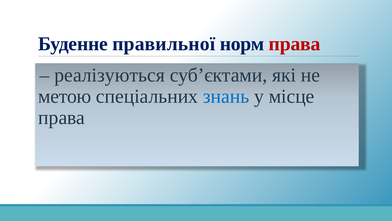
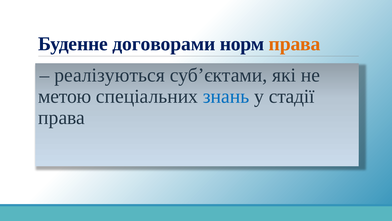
правильної: правильної -> договорами
права at (295, 44) colour: red -> orange
місце: місце -> стадії
